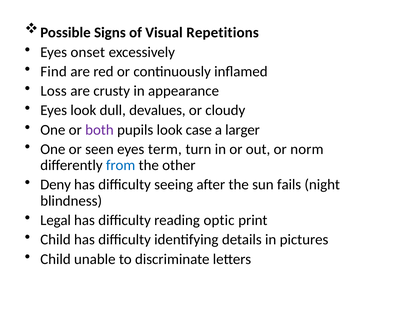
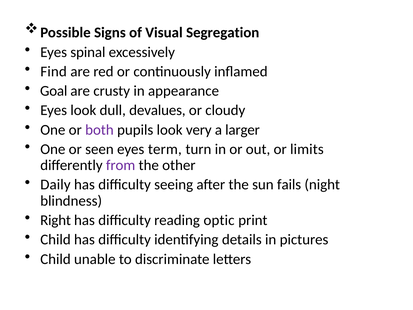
Repetitions: Repetitions -> Segregation
onset: onset -> spinal
Loss: Loss -> Goal
case: case -> very
norm: norm -> limits
from colour: blue -> purple
Deny: Deny -> Daily
Legal: Legal -> Right
